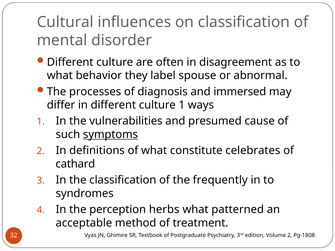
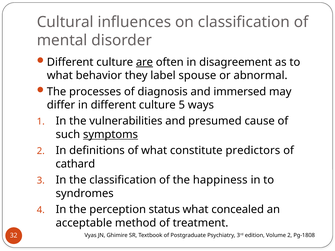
are underline: none -> present
culture 1: 1 -> 5
celebrates: celebrates -> predictors
frequently: frequently -> happiness
herbs: herbs -> status
patterned: patterned -> concealed
